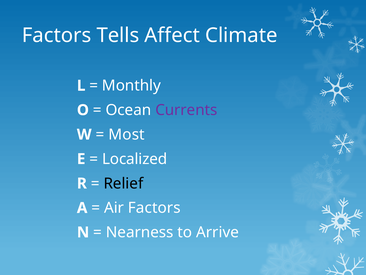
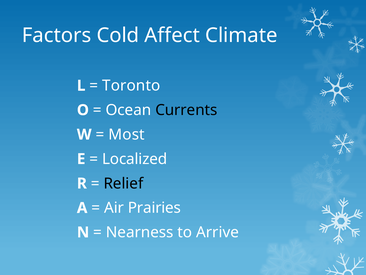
Tells: Tells -> Cold
Monthly: Monthly -> Toronto
Currents colour: purple -> black
Air Factors: Factors -> Prairies
